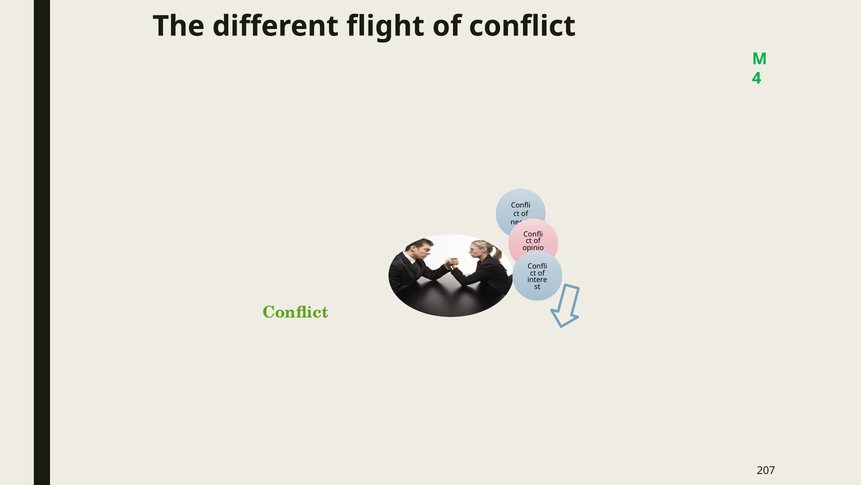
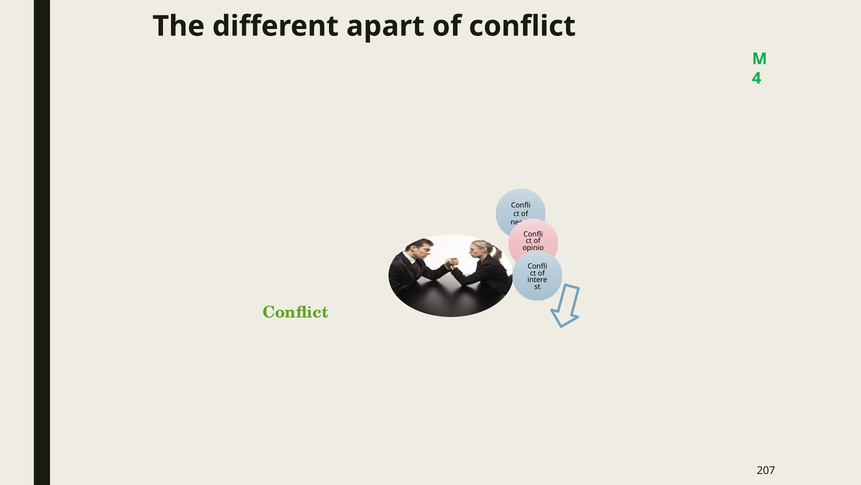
flight: flight -> apart
